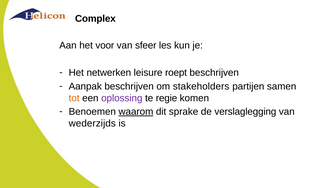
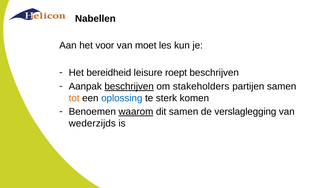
Complex: Complex -> Nabellen
sfeer: sfeer -> moet
netwerken: netwerken -> bereidheid
beschrijven at (129, 87) underline: none -> present
oplossing colour: purple -> blue
regie: regie -> sterk
dit sprake: sprake -> samen
